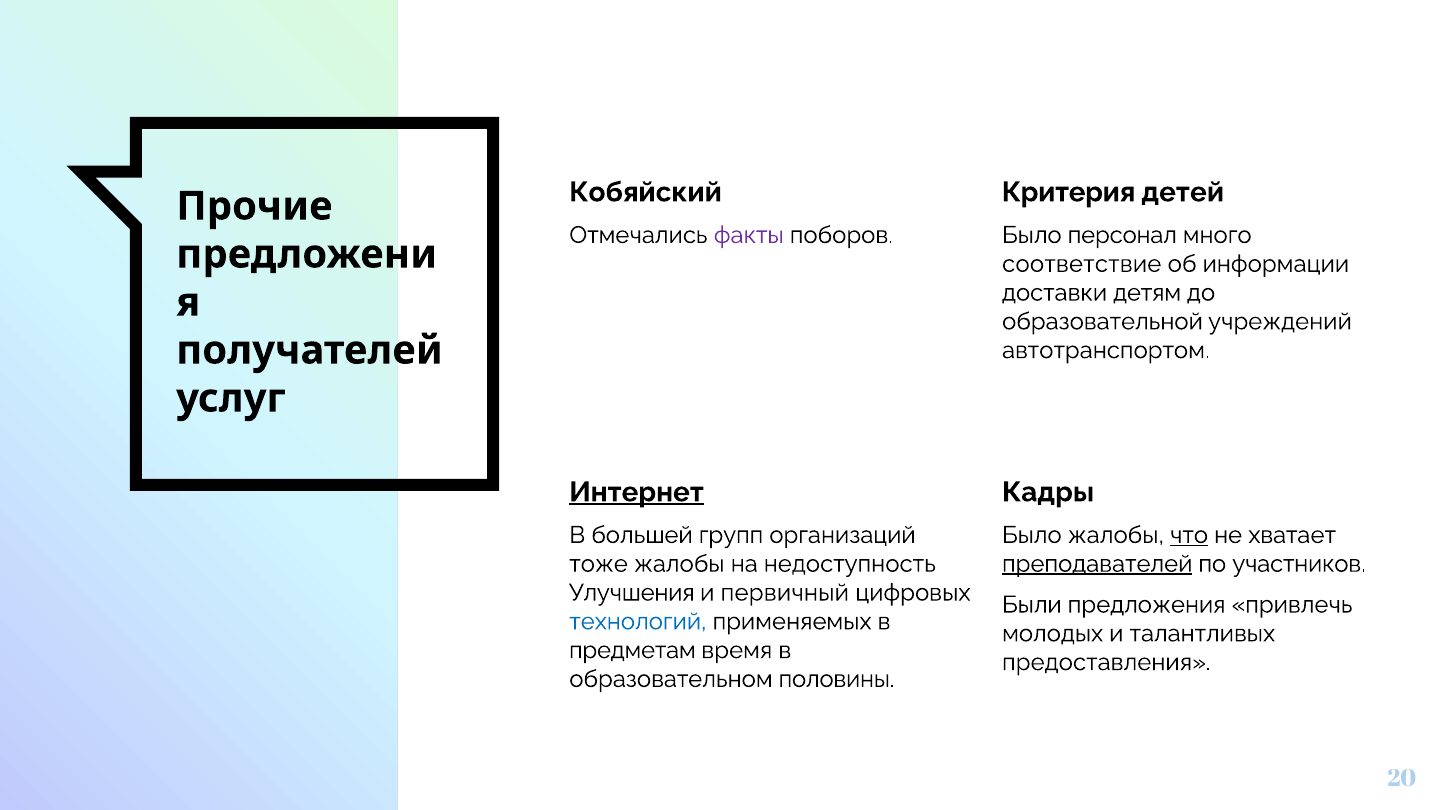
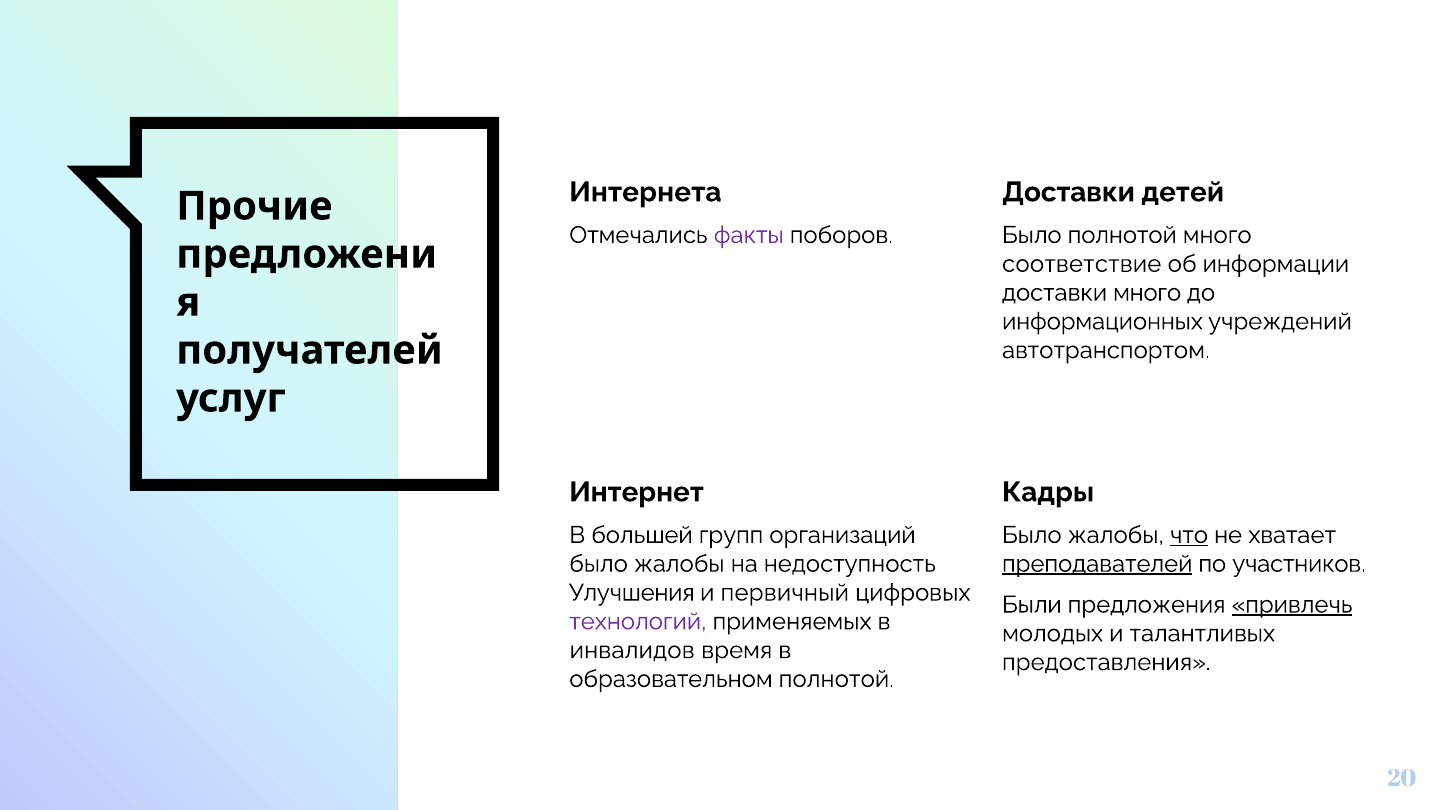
Кобяйский: Кобяйский -> Интернета
Критерия at (1068, 192): Критерия -> Доставки
Было персонал: персонал -> полнотой
доставки детям: детям -> много
образовательной: образовательной -> информационных
Интернет underline: present -> none
тоже at (599, 564): тоже -> было
привлечь underline: none -> present
технологий colour: blue -> purple
предметам: предметам -> инвалидов
образовательном половины: половины -> полнотой
